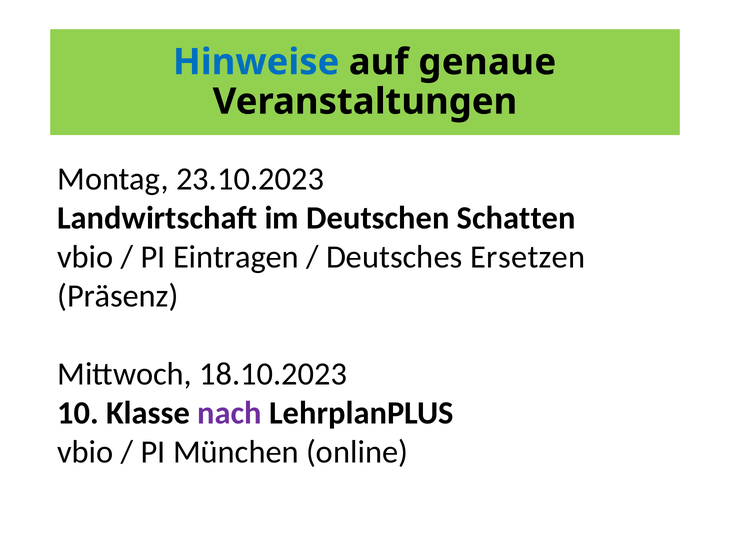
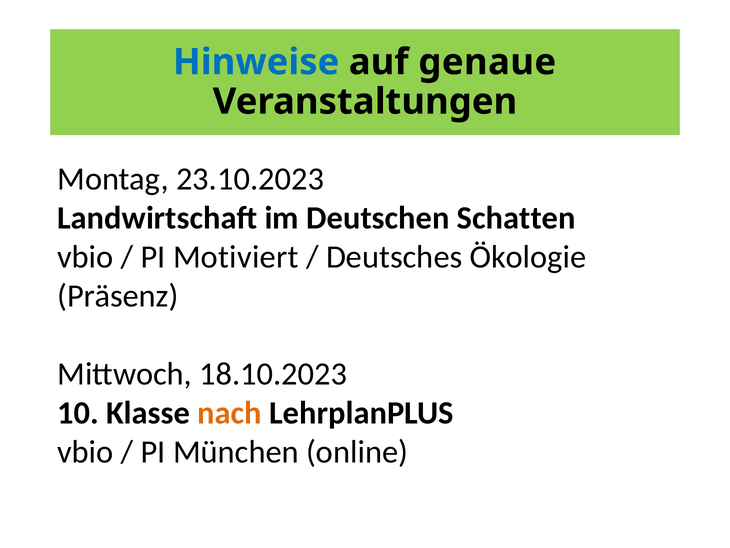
Eintragen: Eintragen -> Motiviert
Ersetzen: Ersetzen -> Ökologie
nach colour: purple -> orange
